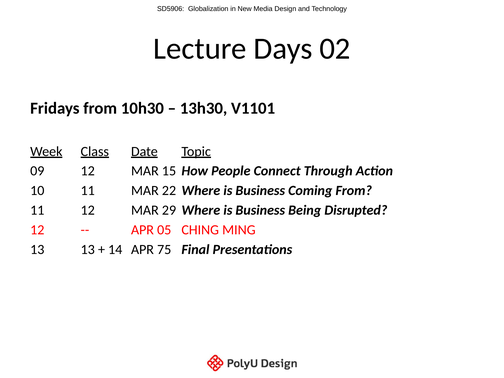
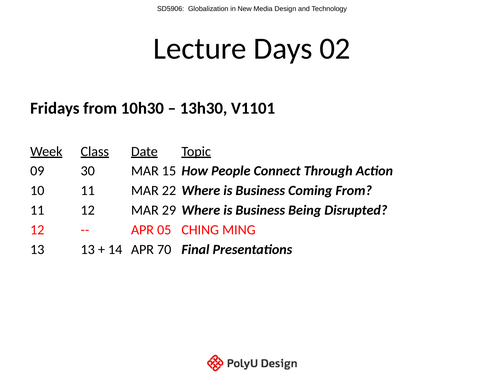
09 12: 12 -> 30
75: 75 -> 70
